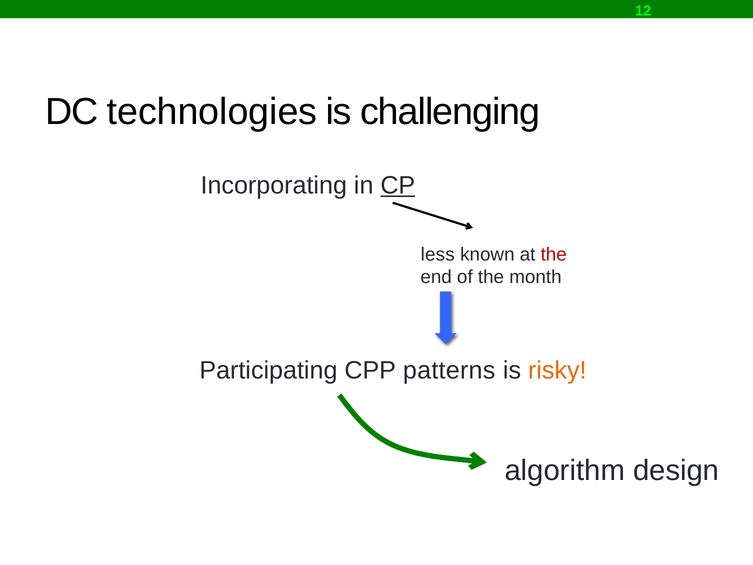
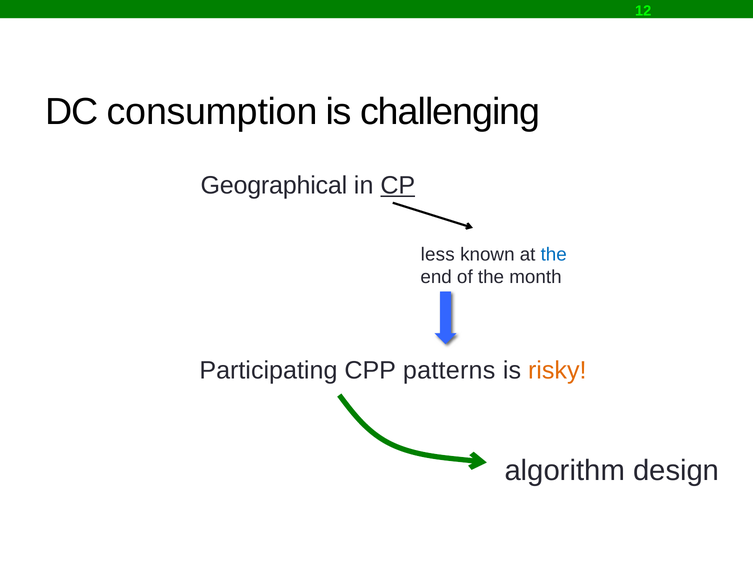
technologies: technologies -> consumption
Incorporating: Incorporating -> Geographical
the at (554, 255) colour: red -> blue
